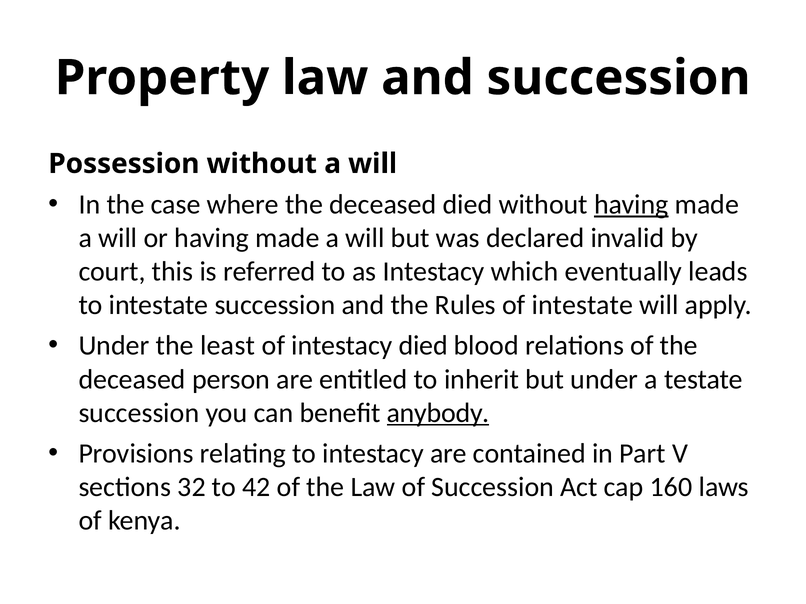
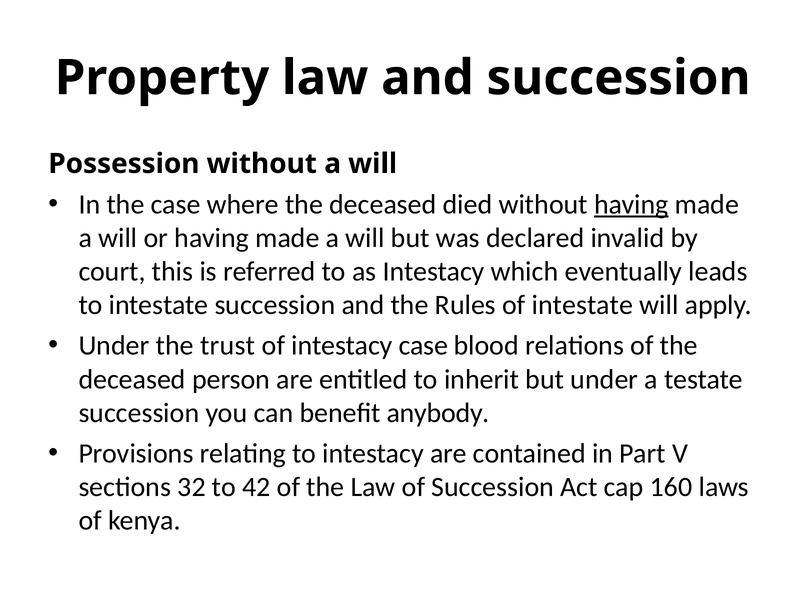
least: least -> trust
intestacy died: died -> case
anybody underline: present -> none
